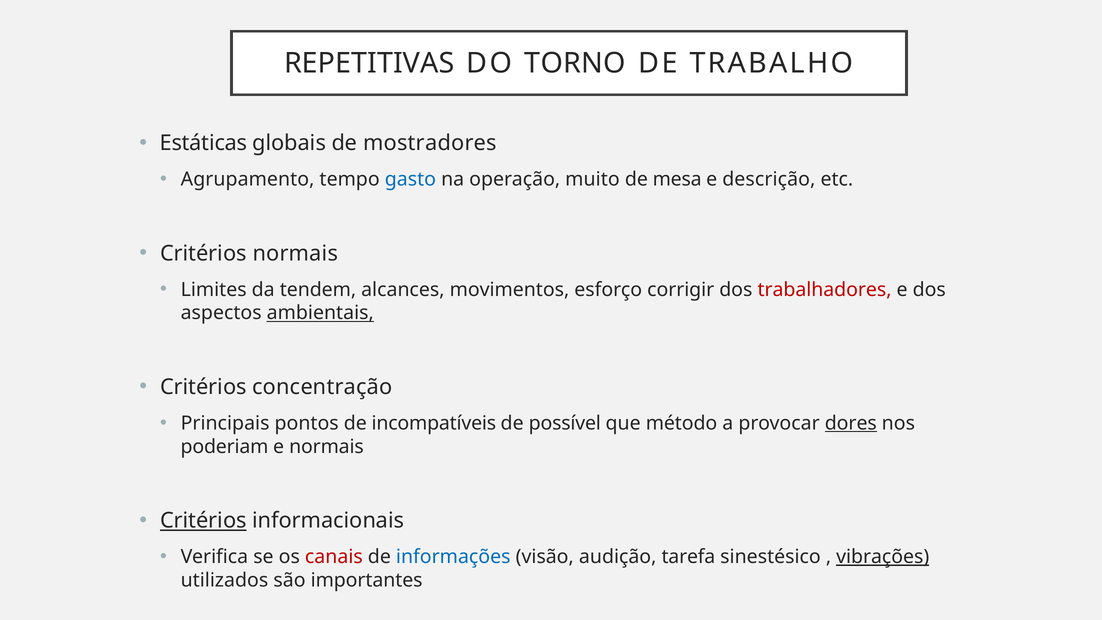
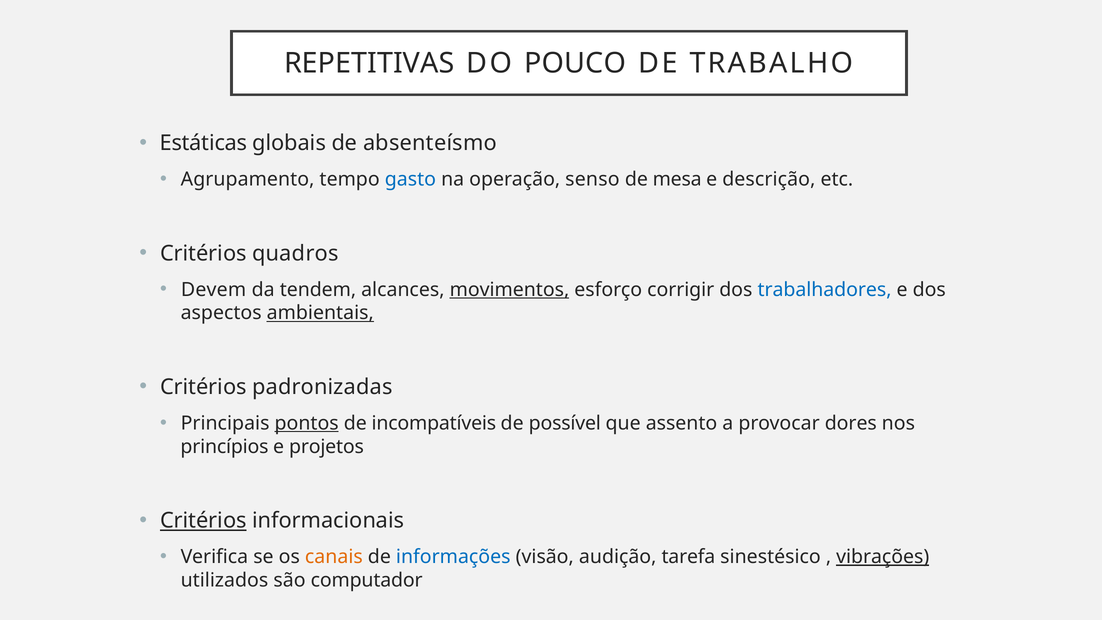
TORNO: TORNO -> POUCO
mostradores: mostradores -> absenteísmo
muito: muito -> senso
Critérios normais: normais -> quadros
Limites: Limites -> Devem
movimentos underline: none -> present
trabalhadores colour: red -> blue
concentração: concentração -> padronizadas
pontos underline: none -> present
método: método -> assento
dores underline: present -> none
poderiam: poderiam -> princípios
e normais: normais -> projetos
canais colour: red -> orange
importantes: importantes -> computador
